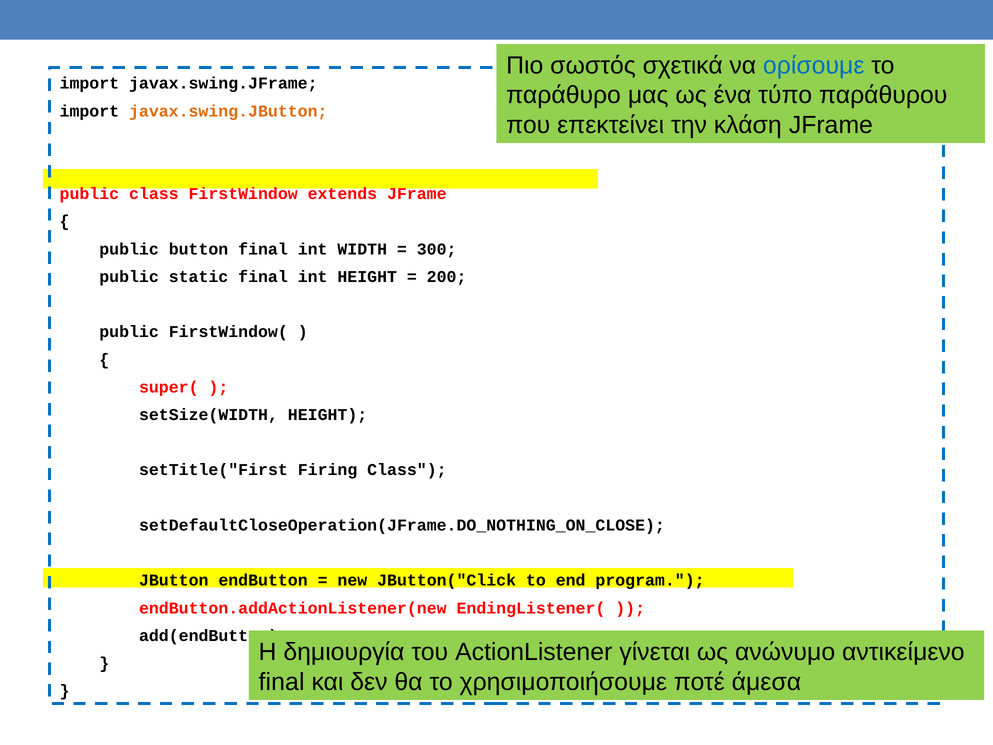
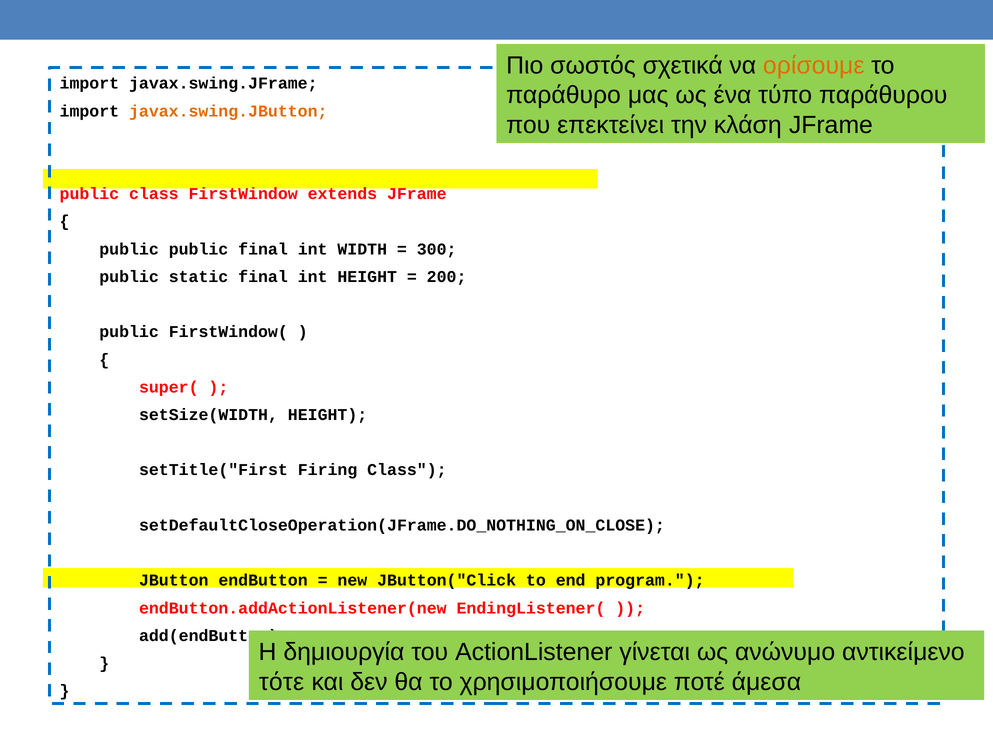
ορίσουμε colour: blue -> orange
public button: button -> public
final at (282, 682): final -> τότε
